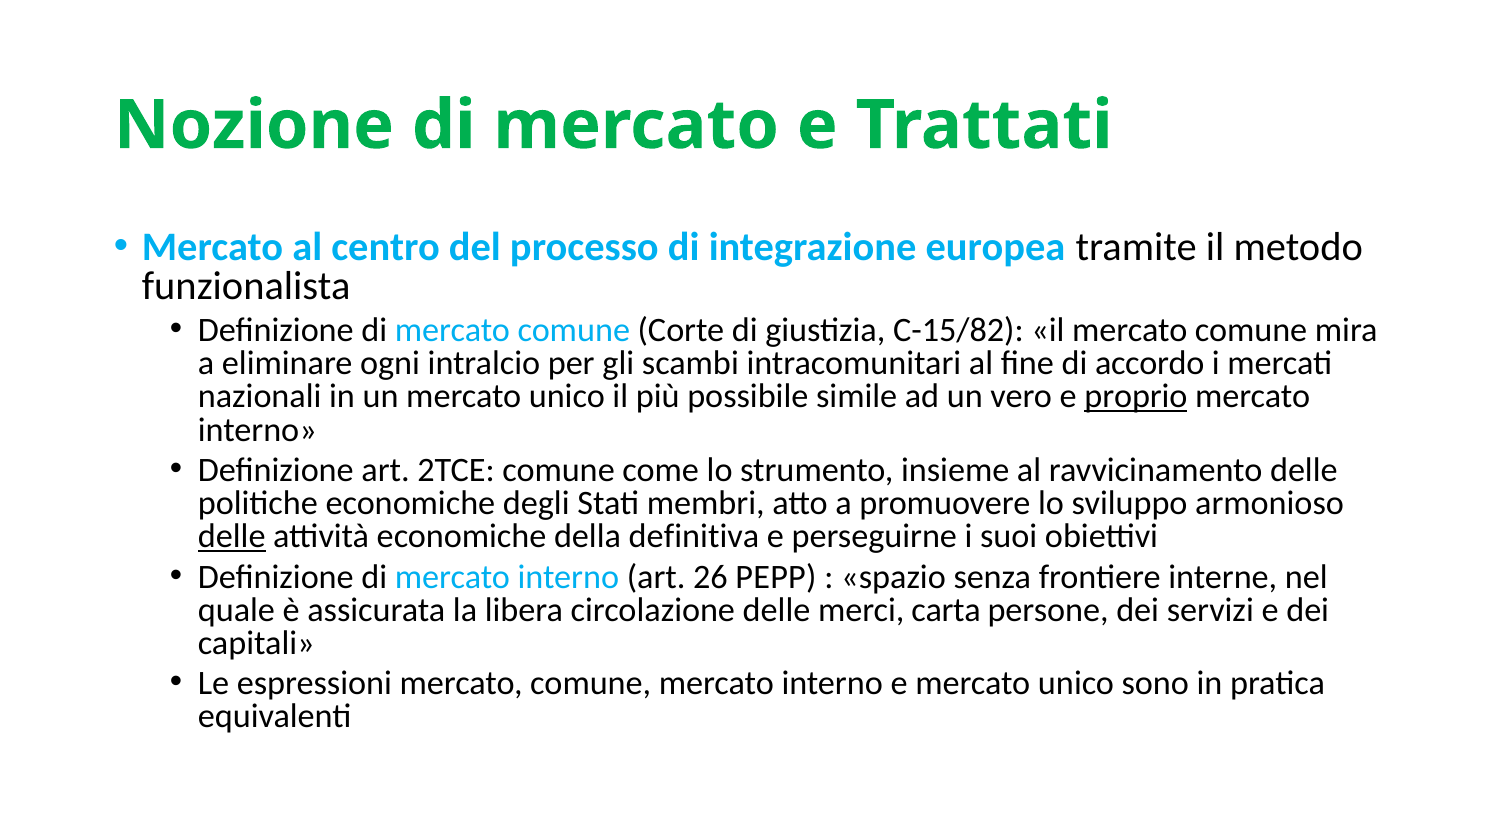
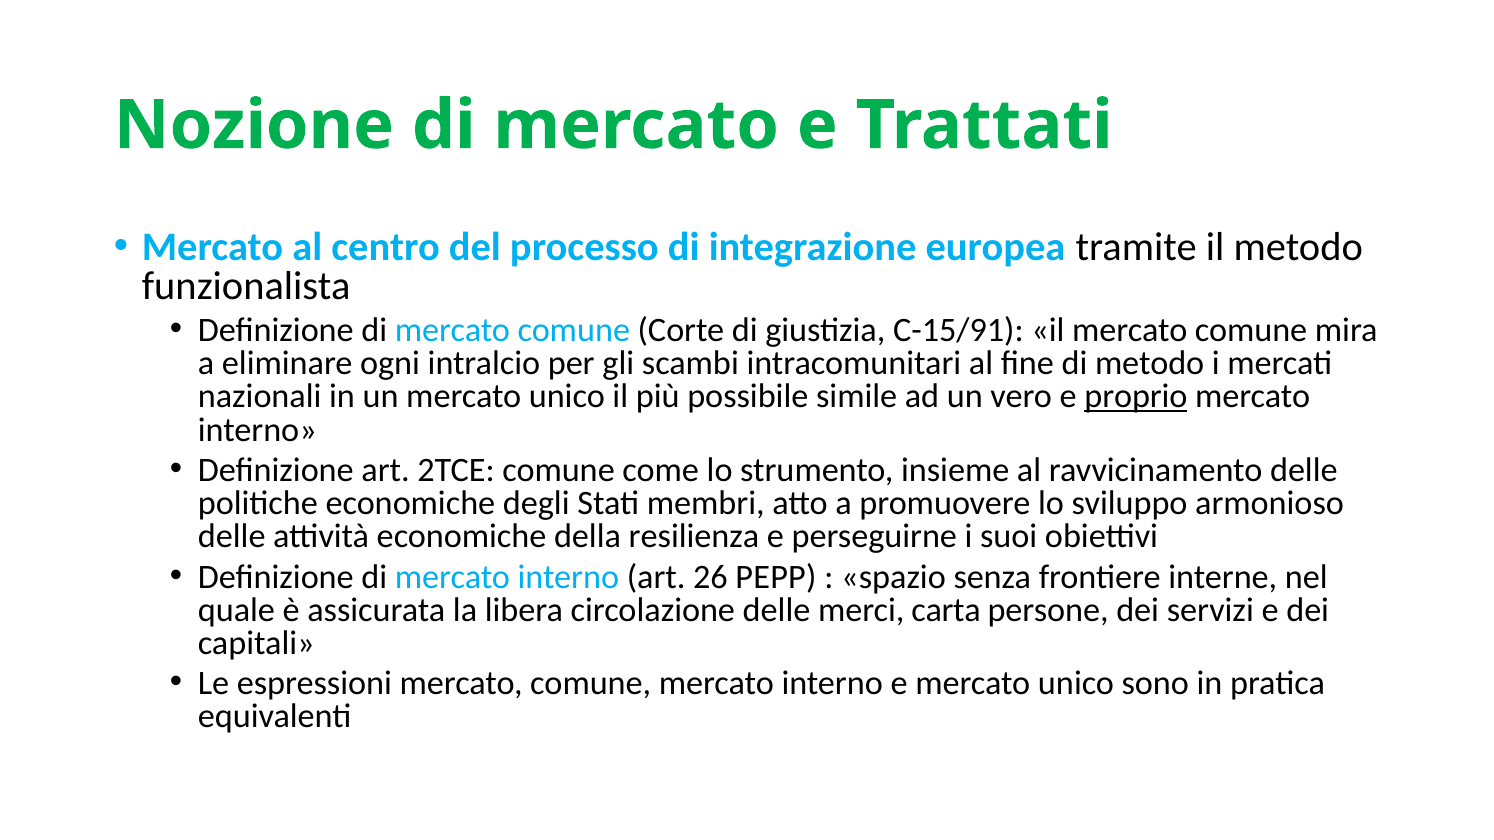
C-15/82: C-15/82 -> C-15/91
di accordo: accordo -> metodo
delle at (232, 537) underline: present -> none
definitiva: definitiva -> resilienza
